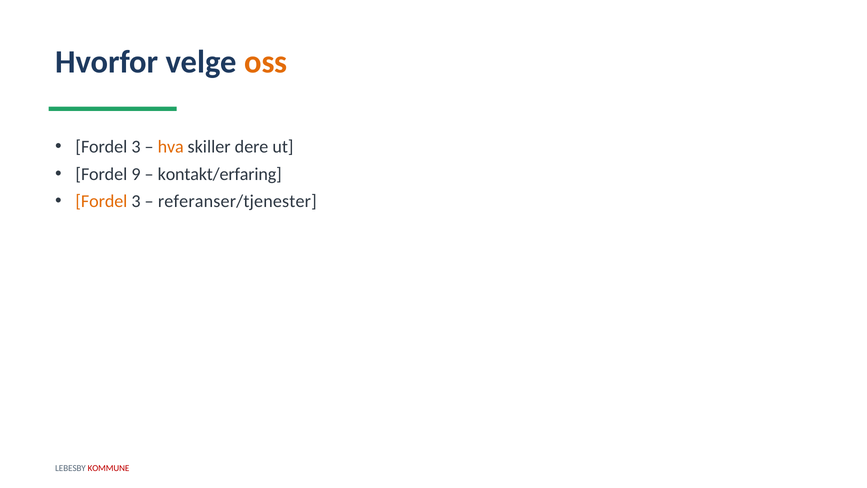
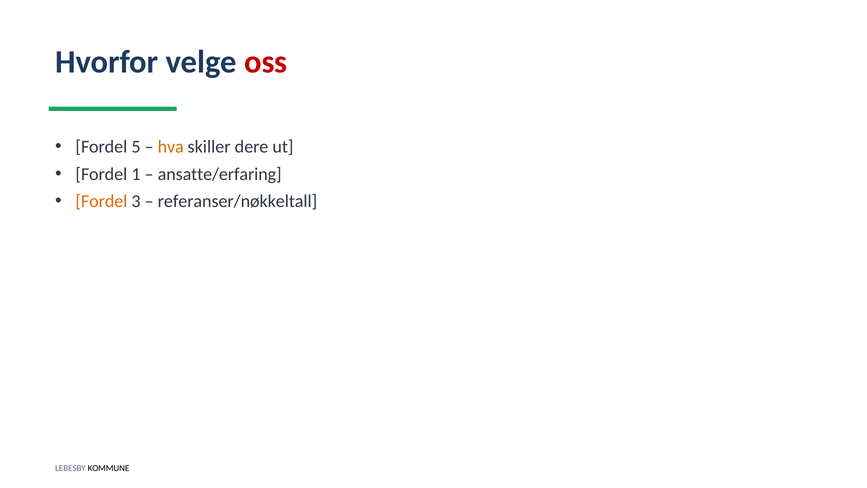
oss colour: orange -> red
3 at (136, 147): 3 -> 5
9: 9 -> 1
kontakt/erfaring: kontakt/erfaring -> ansatte/erfaring
referanser/tjenester: referanser/tjenester -> referanser/nøkkeltall
KOMMUNE colour: red -> black
